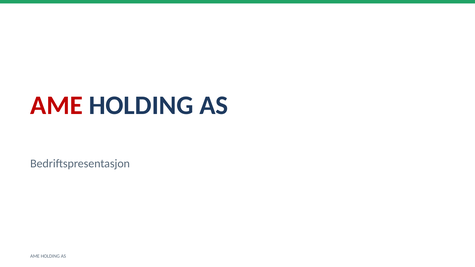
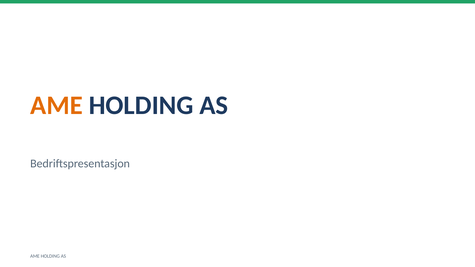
AME at (56, 105) colour: red -> orange
